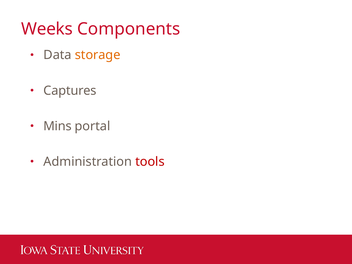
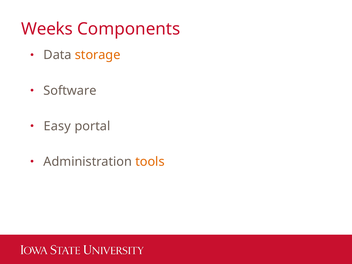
Captures: Captures -> Software
Mins: Mins -> Easy
tools colour: red -> orange
